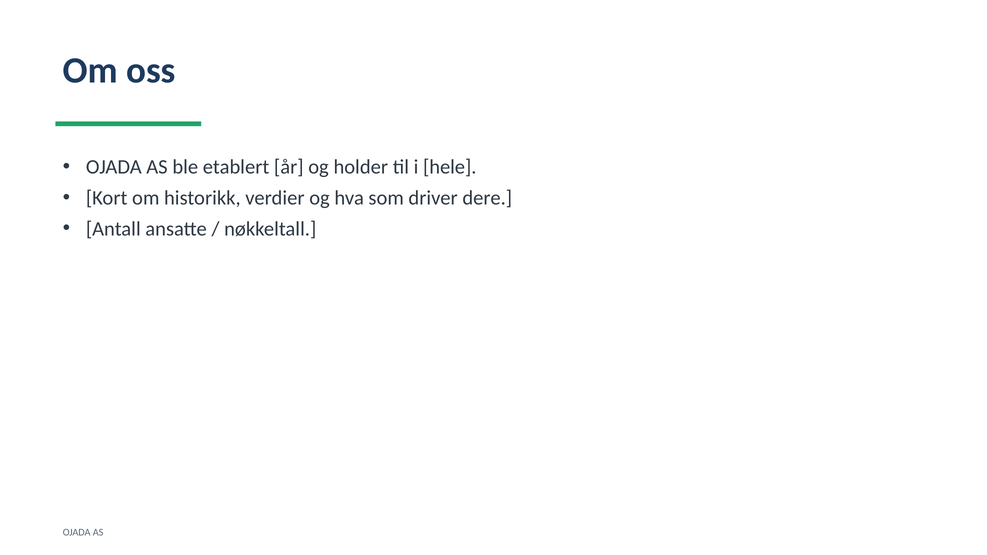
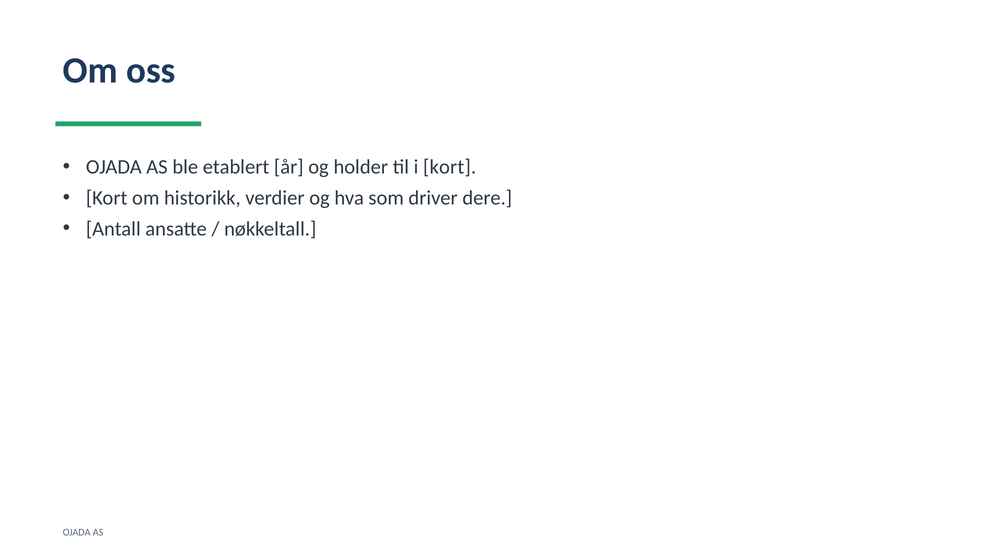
i hele: hele -> kort
